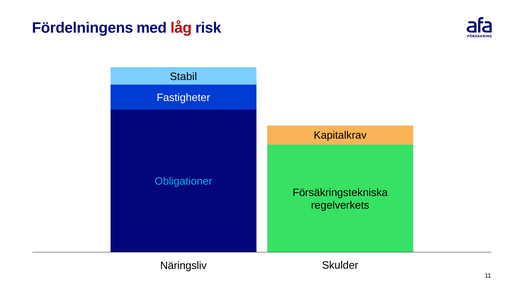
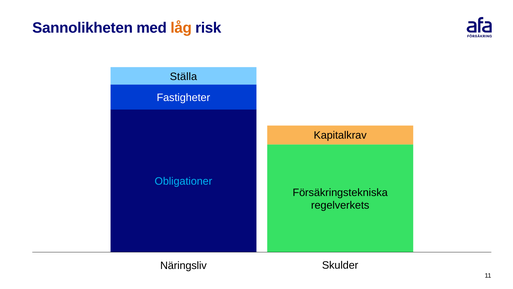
Fördelningens: Fördelningens -> Sannolikheten
låg colour: red -> orange
Stabil: Stabil -> Ställa
